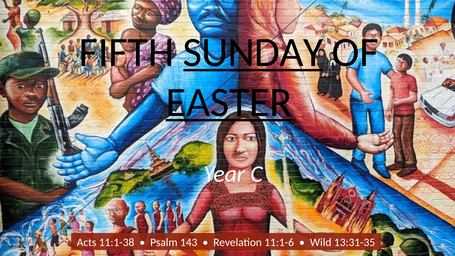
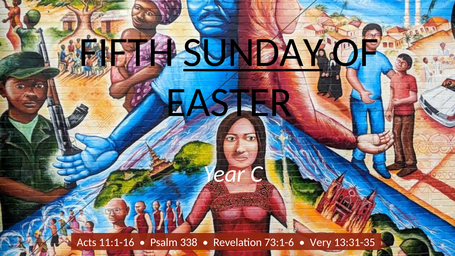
EASTER underline: present -> none
11:1-38: 11:1-38 -> 11:1-16
143: 143 -> 338
11:1-6: 11:1-6 -> 73:1-6
Wild: Wild -> Very
